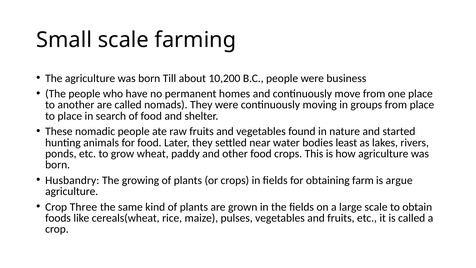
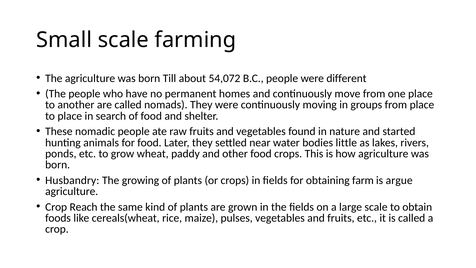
10,200: 10,200 -> 54,072
business: business -> different
least: least -> little
Three: Three -> Reach
